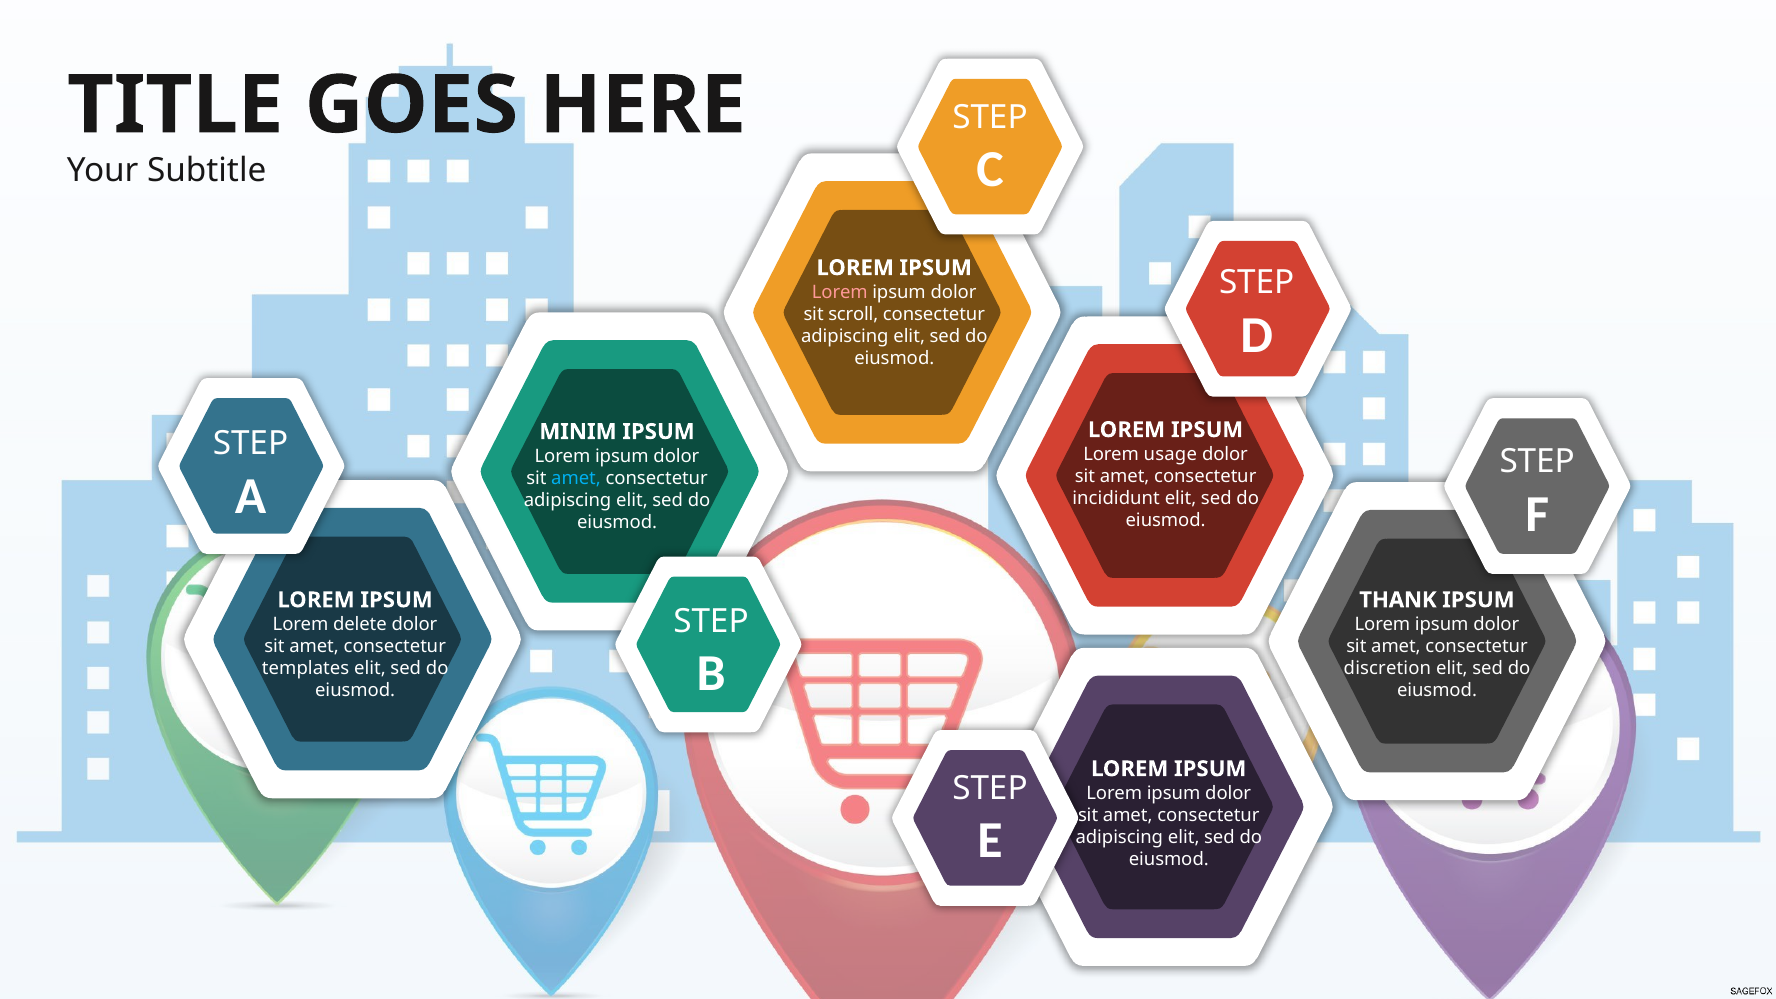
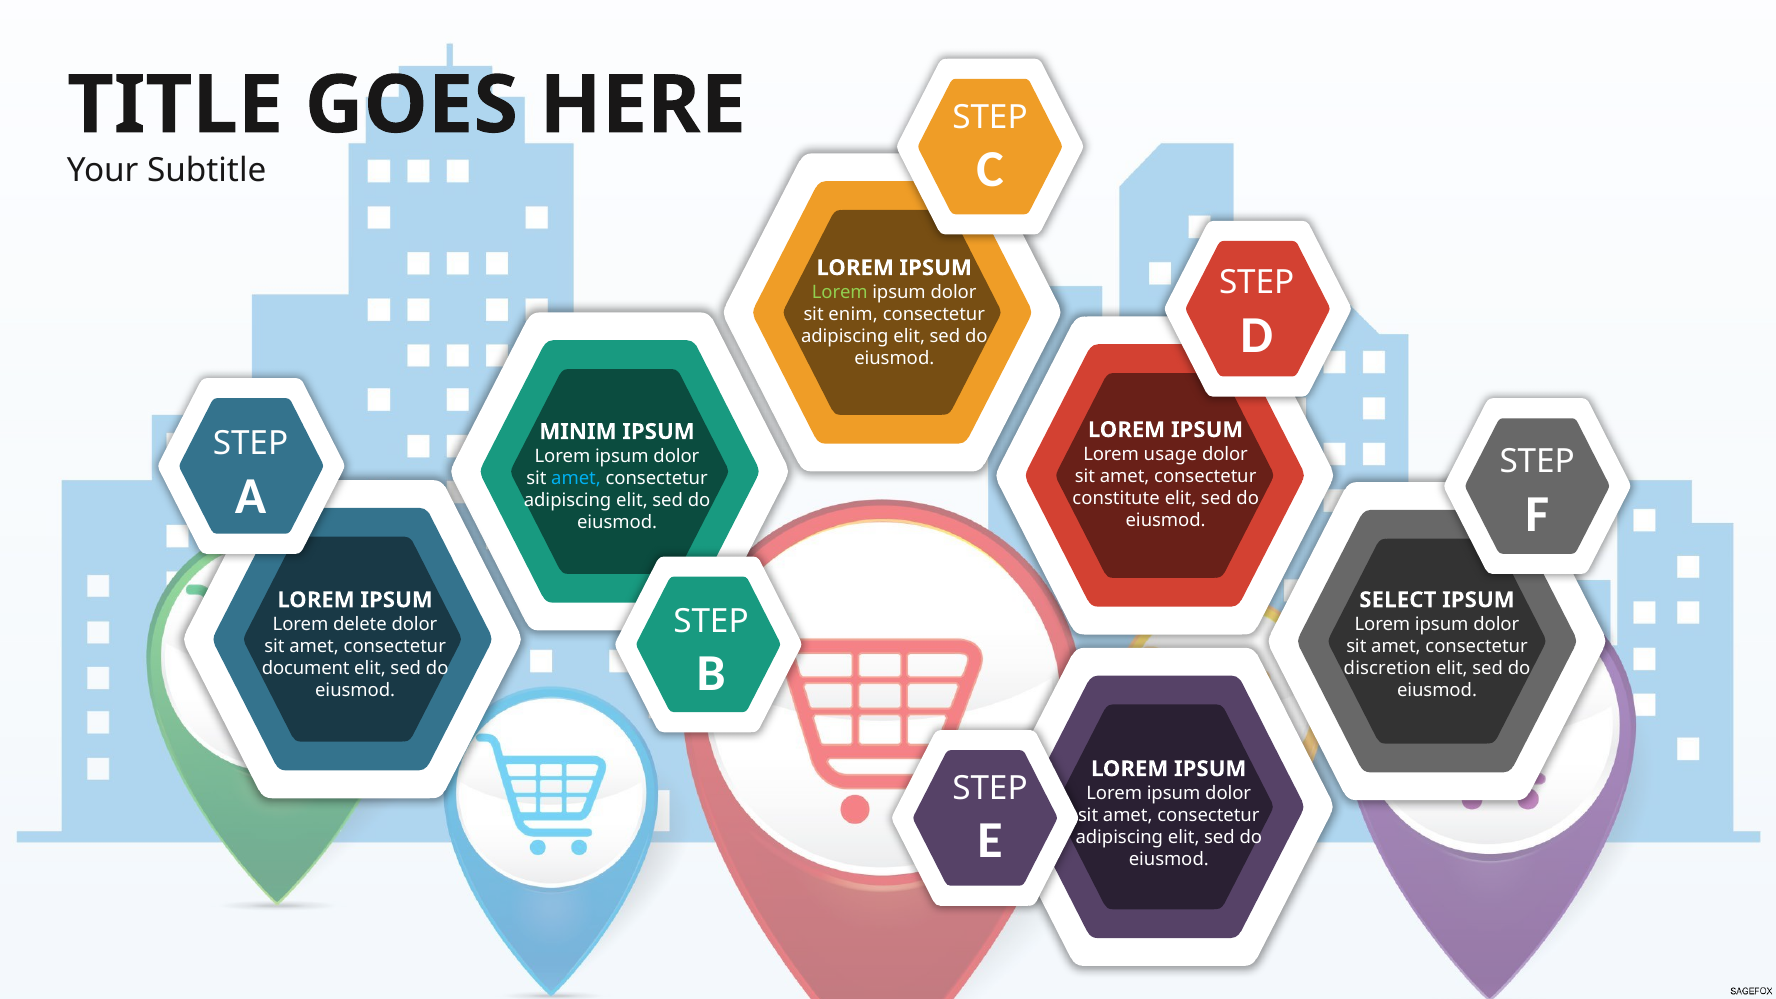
Lorem at (840, 292) colour: pink -> light green
scroll: scroll -> enim
incididunt: incididunt -> constitute
THANK: THANK -> SELECT
templates: templates -> document
